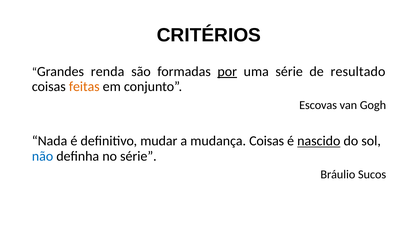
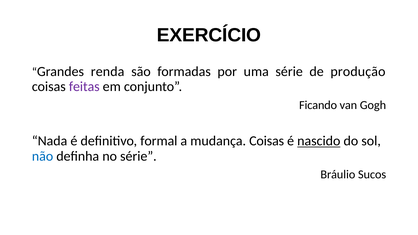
CRITÉRIOS: CRITÉRIOS -> EXERCÍCIO
por underline: present -> none
resultado: resultado -> produção
feitas colour: orange -> purple
Escovas: Escovas -> Ficando
mudar: mudar -> formal
